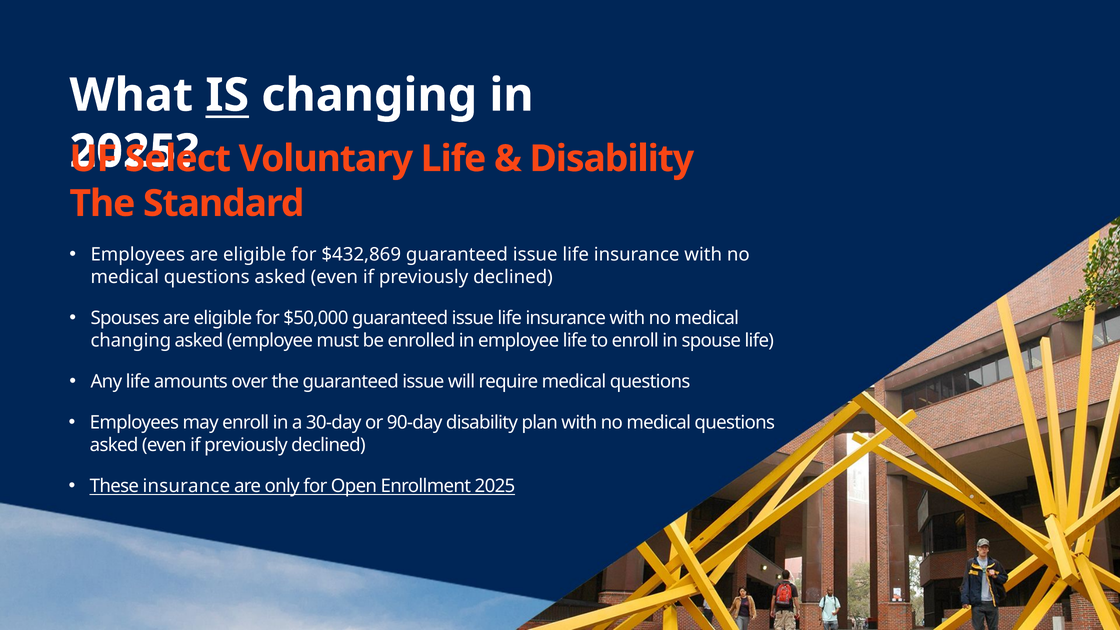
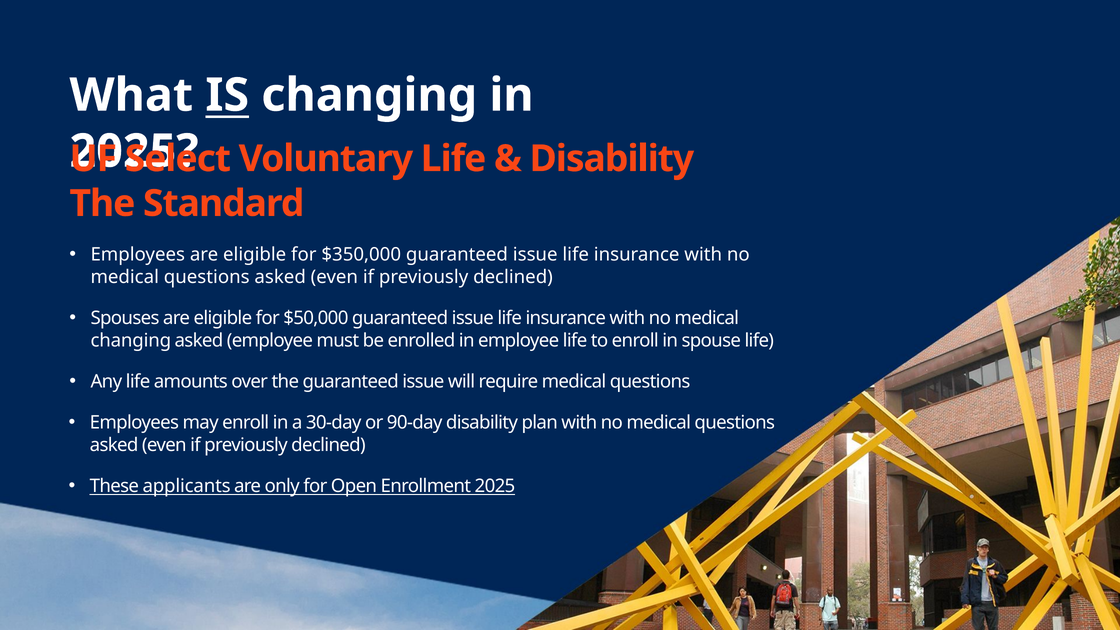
$432,869: $432,869 -> $350,000
These insurance: insurance -> applicants
